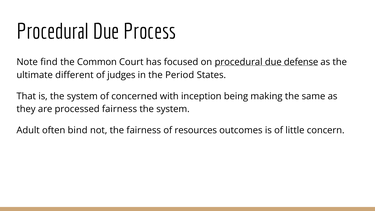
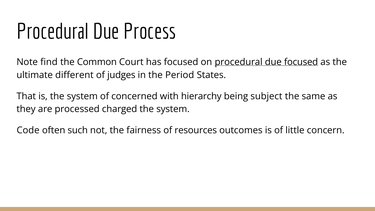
due defense: defense -> focused
inception: inception -> hierarchy
making: making -> subject
processed fairness: fairness -> charged
Adult: Adult -> Code
bind: bind -> such
